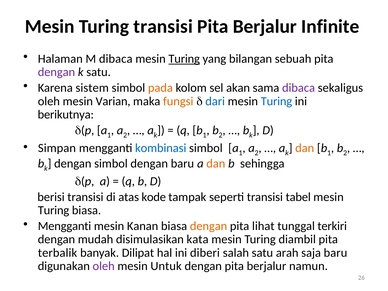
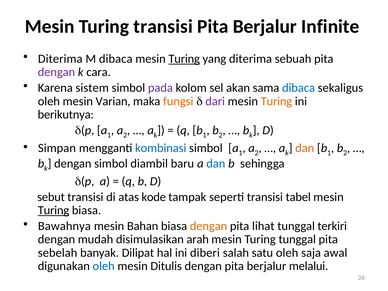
Halaman at (60, 59): Halaman -> Diterima
yang bilangan: bilangan -> diterima
k satu: satu -> cara
pada colour: orange -> purple
dibaca at (299, 88) colour: purple -> blue
dari colour: blue -> purple
Turing at (276, 101) colour: blue -> orange
simbol dengan: dengan -> diambil
dan at (216, 163) colour: orange -> blue
berisi: berisi -> sebut
Turing at (54, 210) underline: none -> present
Mengganti at (65, 226): Mengganti -> Bawahnya
Kanan: Kanan -> Bahan
kata: kata -> arah
Turing diambil: diambil -> tunggal
terbalik: terbalik -> sebelah
satu arah: arah -> oleh
saja baru: baru -> awal
oleh at (104, 266) colour: purple -> blue
Untuk: Untuk -> Ditulis
namun: namun -> melalui
